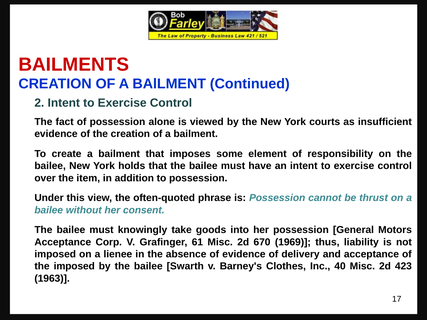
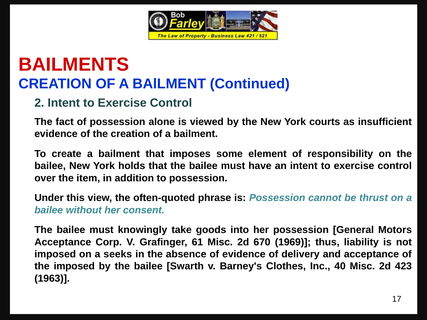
lienee: lienee -> seeks
